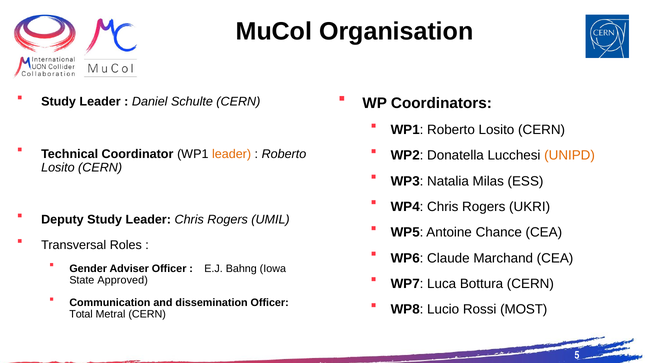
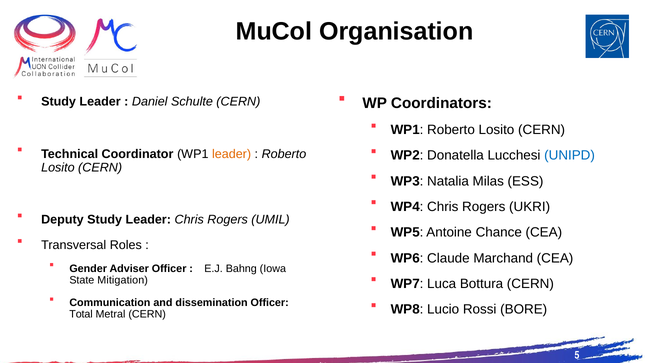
UNIPD colour: orange -> blue
Approved: Approved -> Mitigation
MOST: MOST -> BORE
